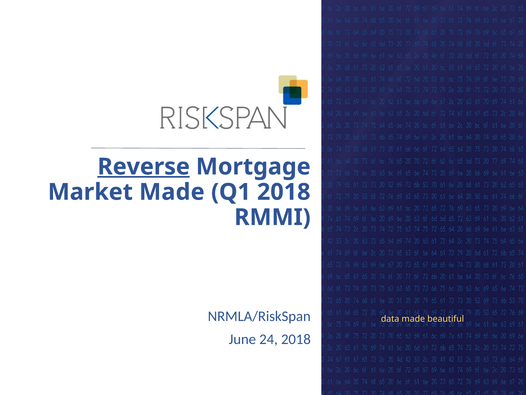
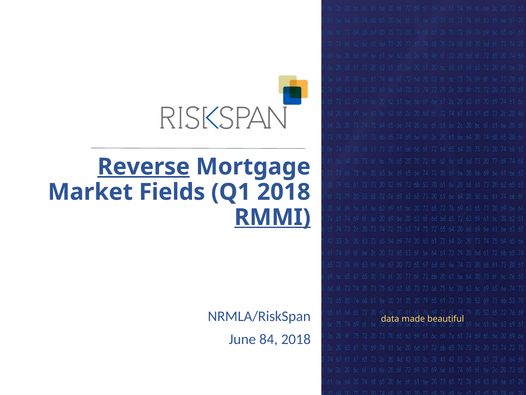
Market Made: Made -> Fields
RMMI underline: none -> present
24: 24 -> 84
